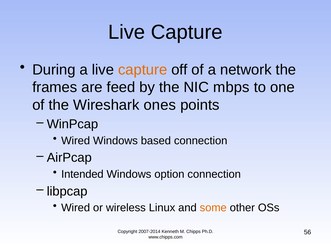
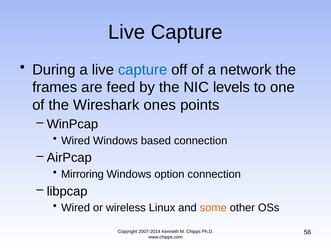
capture at (143, 69) colour: orange -> blue
mbps: mbps -> levels
Intended: Intended -> Mirroring
